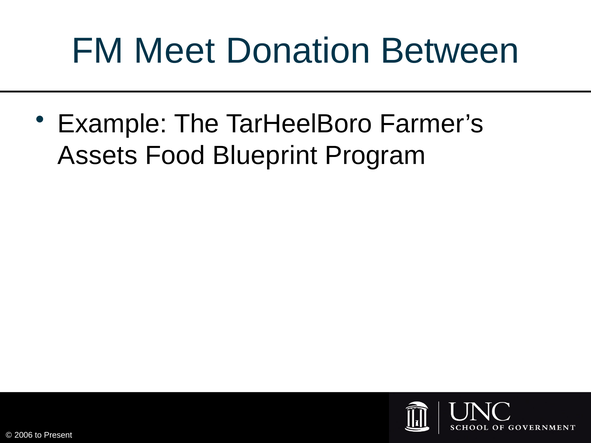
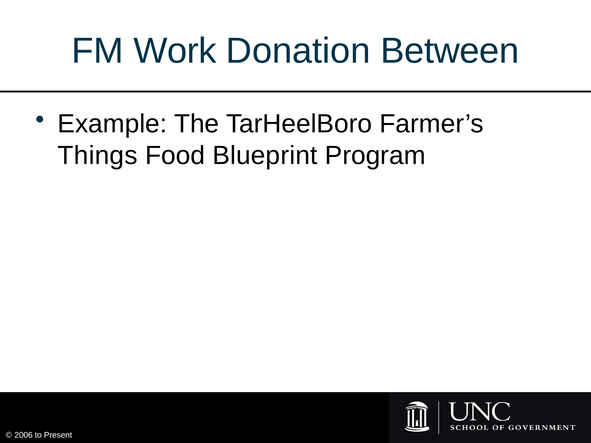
Meet: Meet -> Work
Assets: Assets -> Things
